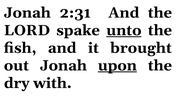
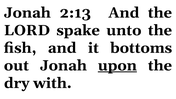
2:31: 2:31 -> 2:13
unto underline: present -> none
brought: brought -> bottoms
